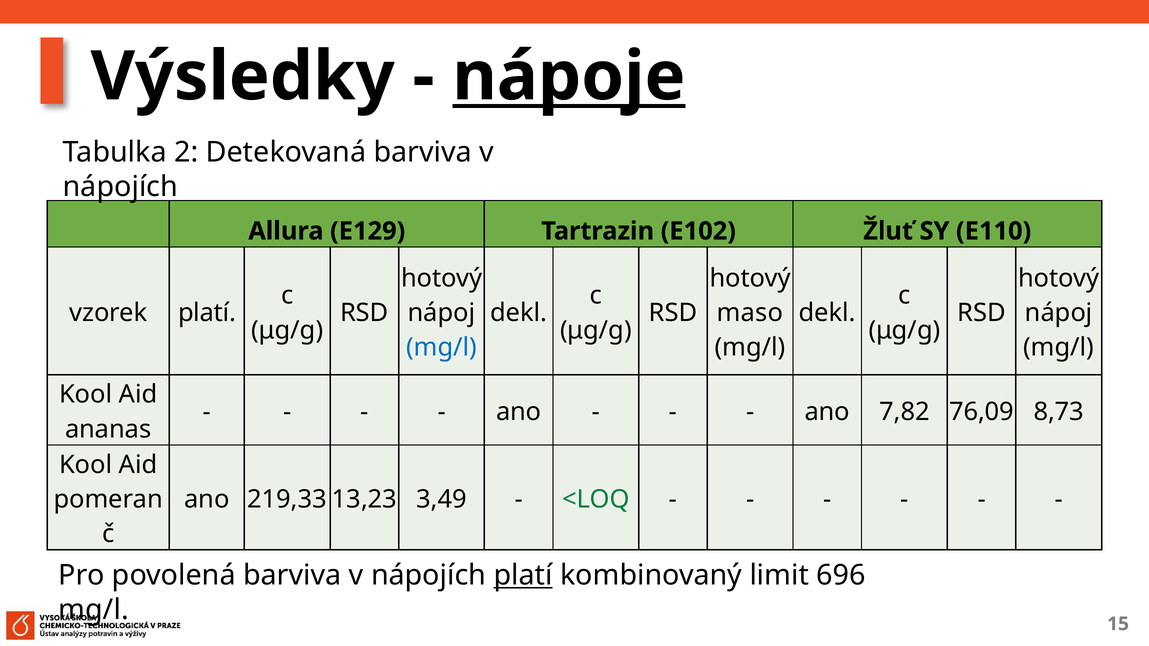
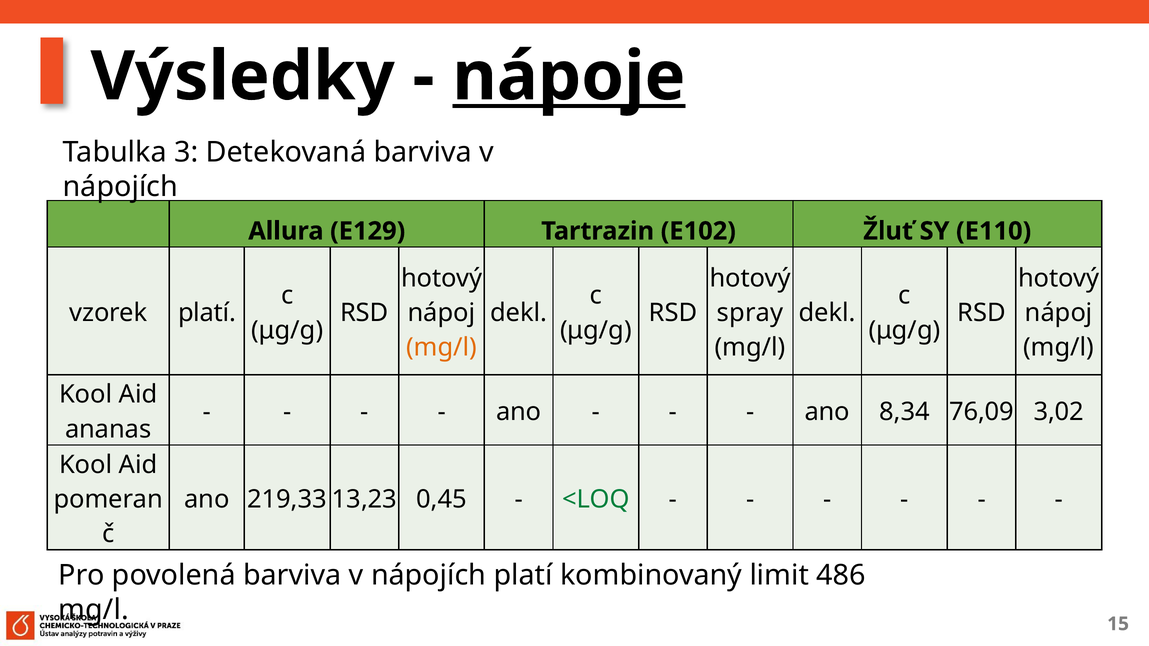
2: 2 -> 3
maso: maso -> spray
mg/l at (442, 348) colour: blue -> orange
7,82: 7,82 -> 8,34
8,73: 8,73 -> 3,02
3,49: 3,49 -> 0,45
platí at (523, 576) underline: present -> none
696: 696 -> 486
